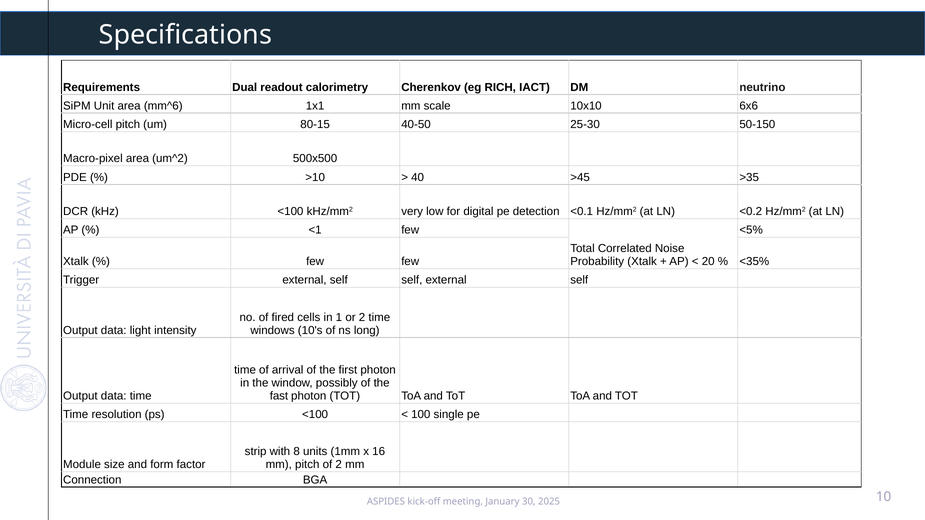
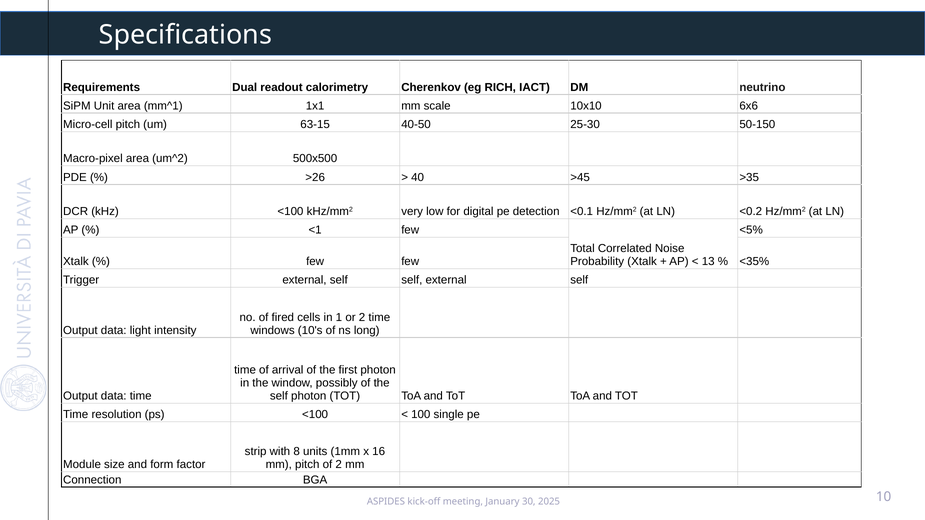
mm^6: mm^6 -> mm^1
80-15: 80-15 -> 63-15
>10: >10 -> >26
20: 20 -> 13
fast at (279, 396): fast -> self
